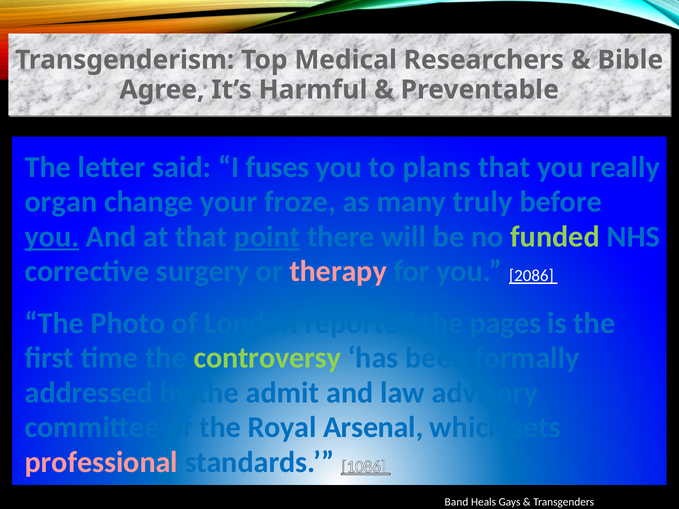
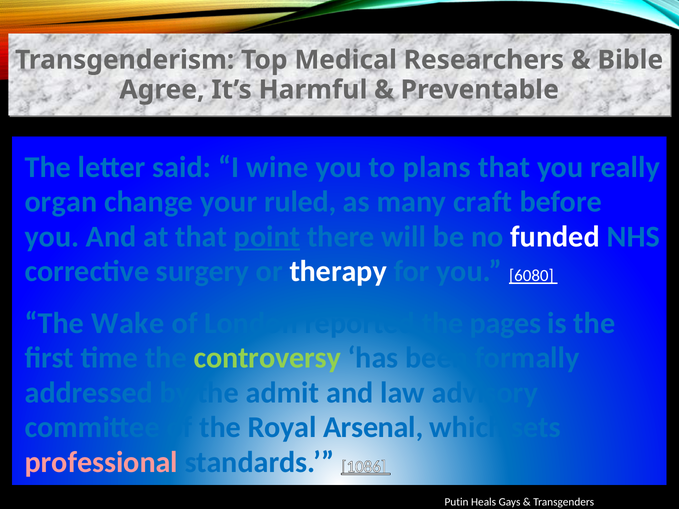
fuses: fuses -> wine
froze: froze -> ruled
truly: truly -> craft
you at (52, 237) underline: present -> none
funded colour: light green -> white
therapy colour: pink -> white
2086: 2086 -> 6080
Photo: Photo -> Wake
Band: Band -> Putin
